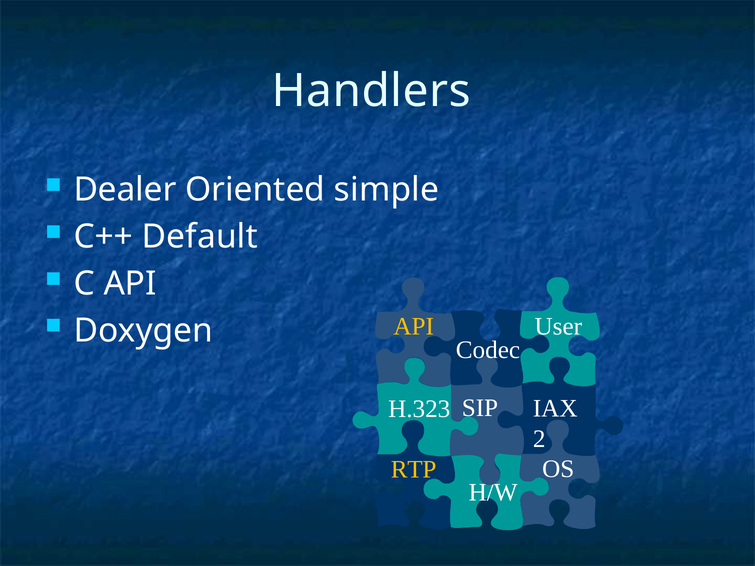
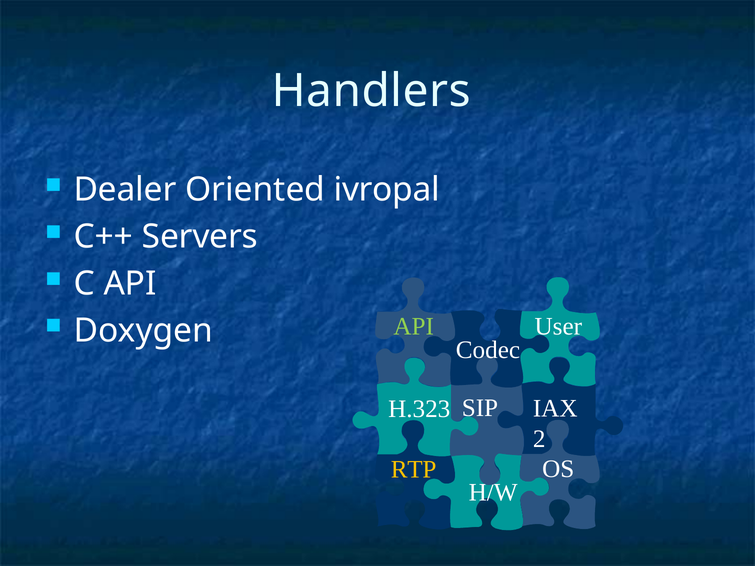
simple: simple -> ivropal
Default: Default -> Servers
API at (414, 327) colour: yellow -> light green
